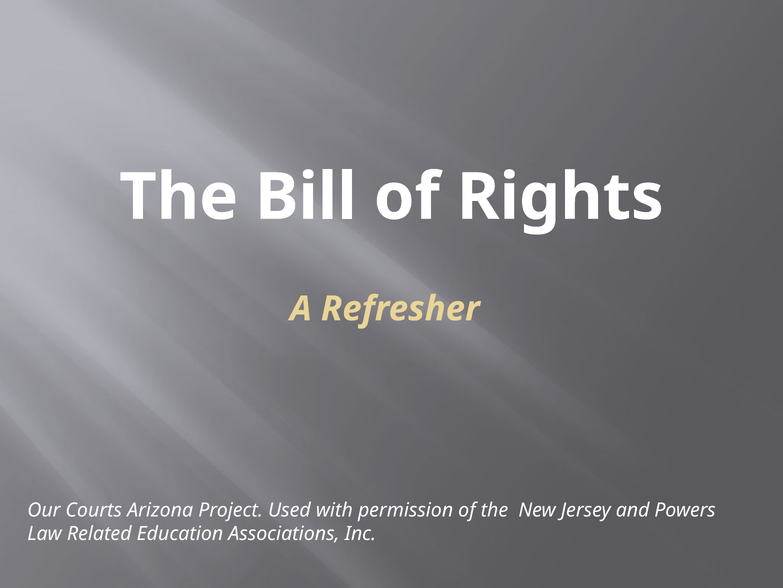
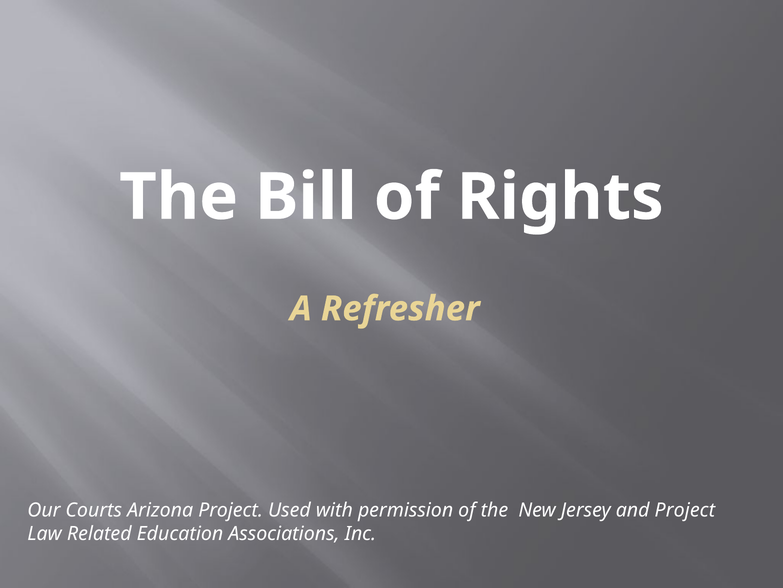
and Powers: Powers -> Project
